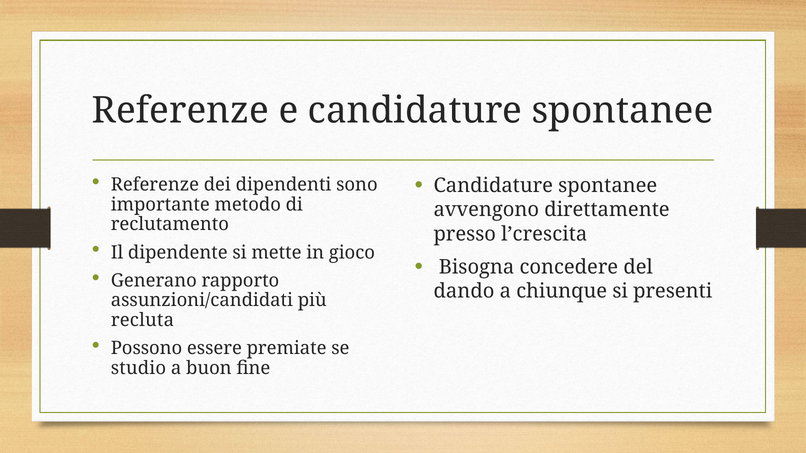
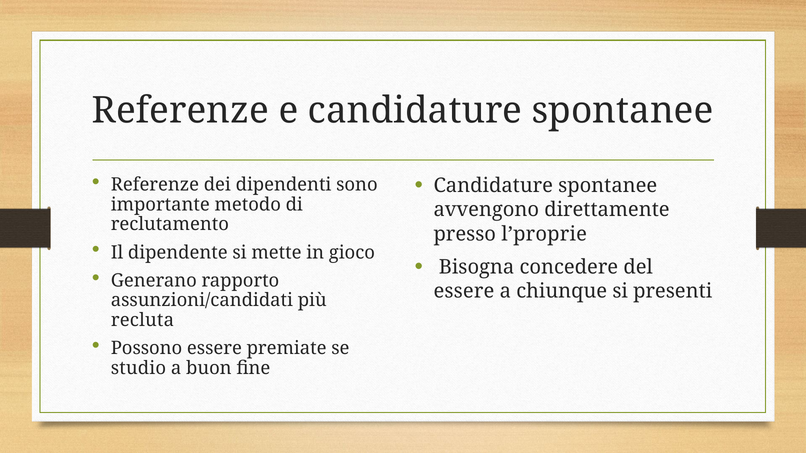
l’crescita: l’crescita -> l’proprie
dando at (464, 292): dando -> essere
